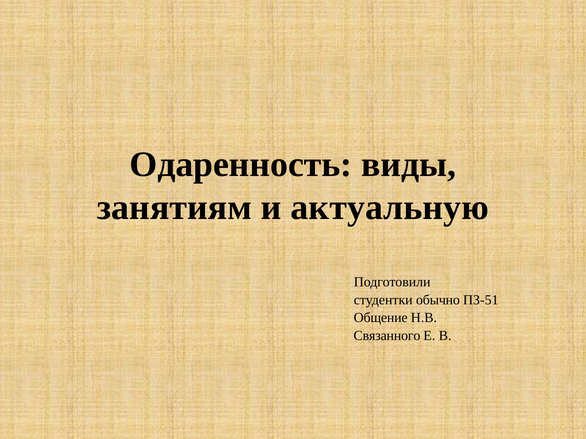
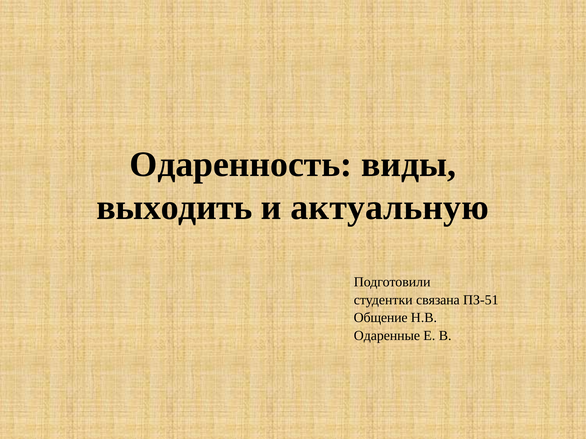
занятиям: занятиям -> выходить
обычно: обычно -> связана
Связанного: Связанного -> Одаренные
